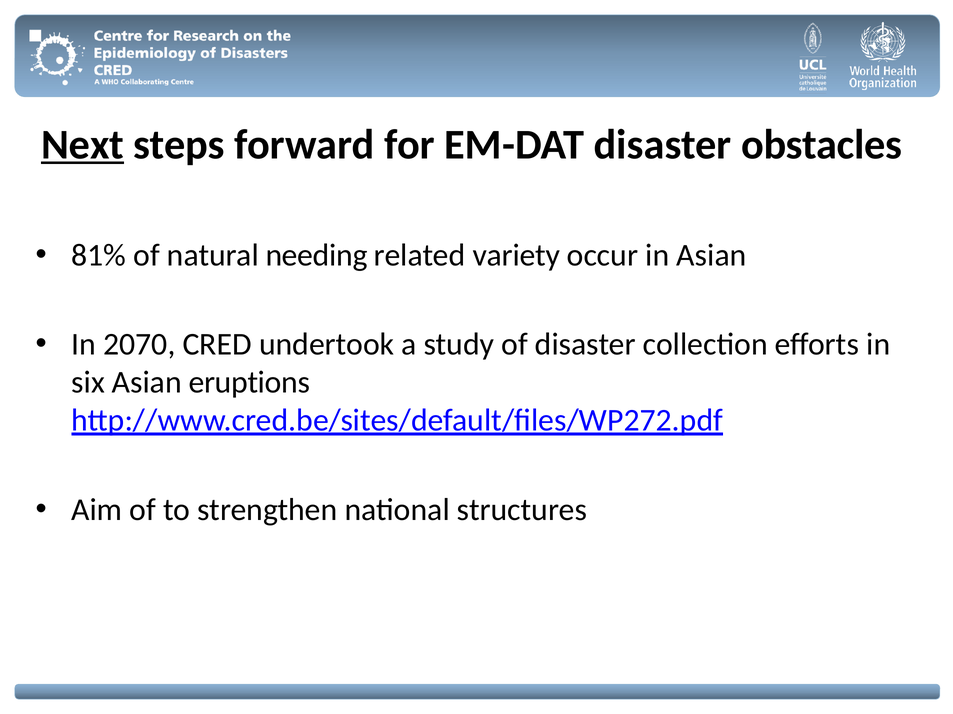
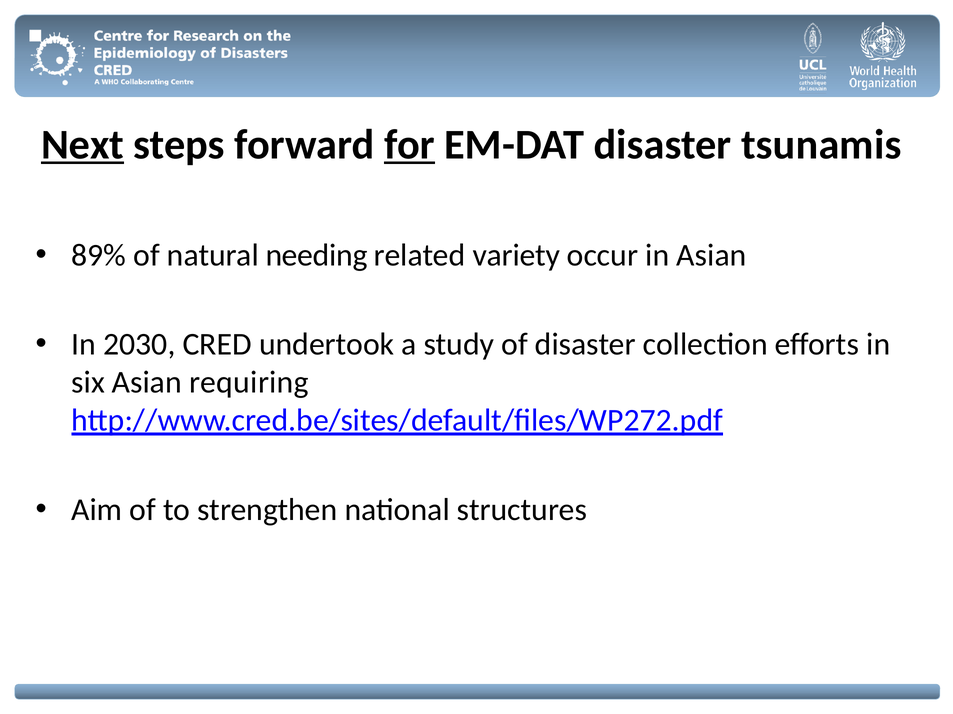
for underline: none -> present
obstacles: obstacles -> tsunamis
81%: 81% -> 89%
2070: 2070 -> 2030
eruptions: eruptions -> requiring
